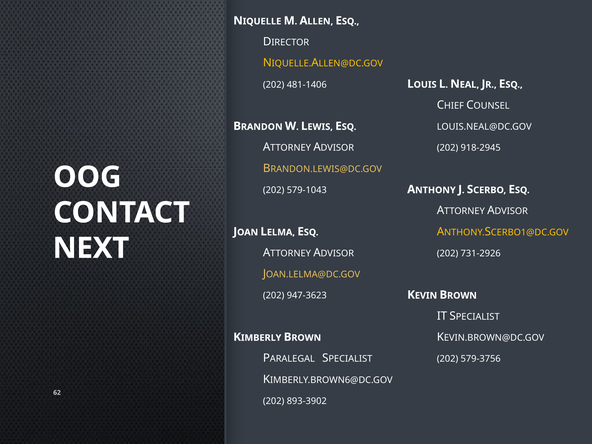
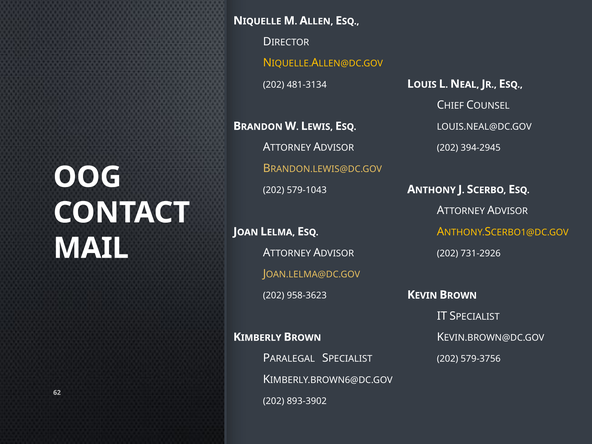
481-1406: 481-1406 -> 481-3134
918-2945: 918-2945 -> 394-2945
NEXT: NEXT -> MAIL
947-3623: 947-3623 -> 958-3623
